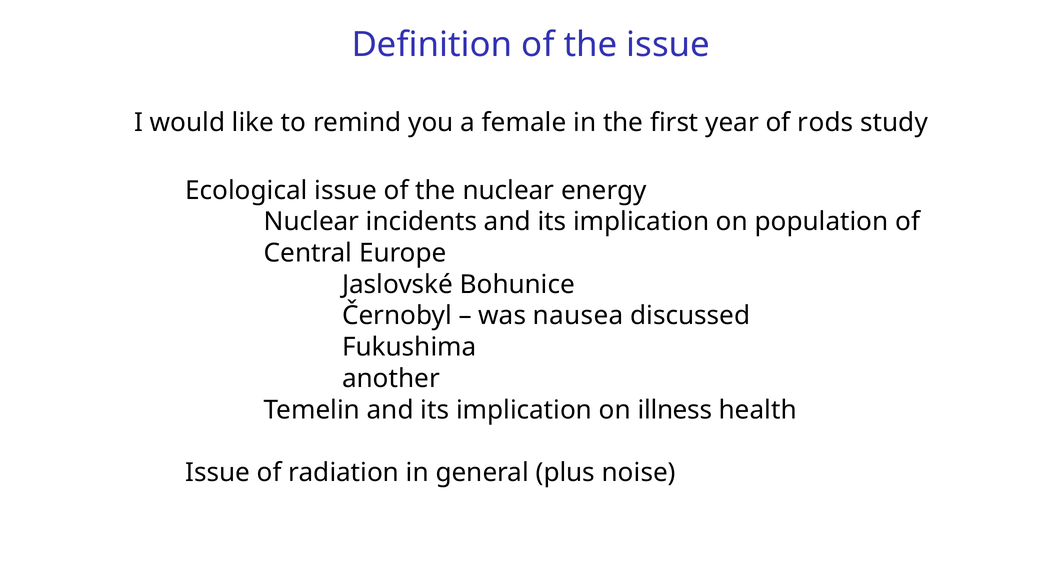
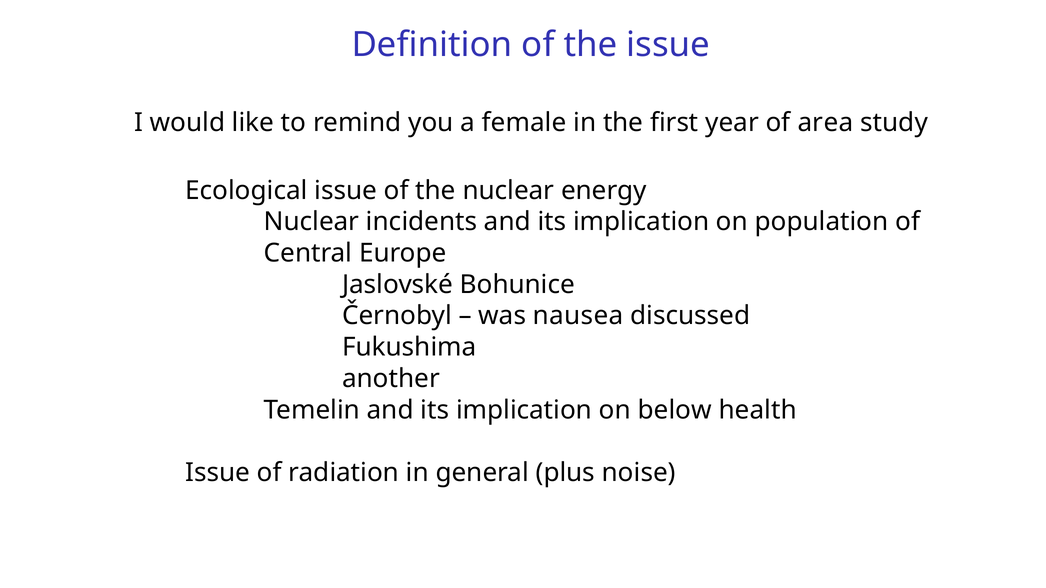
rods: rods -> area
illness: illness -> below
